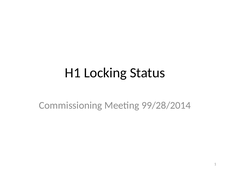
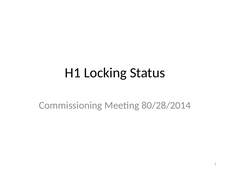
99/28/2014: 99/28/2014 -> 80/28/2014
